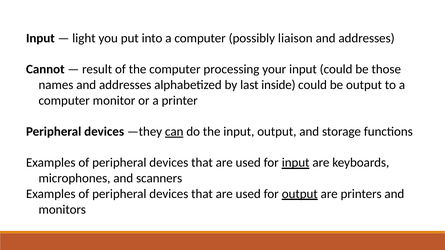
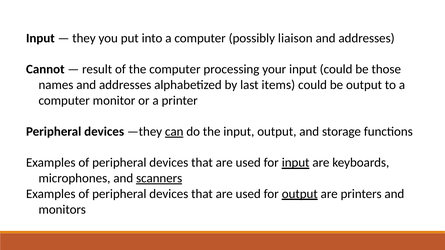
light: light -> they
inside: inside -> items
scanners underline: none -> present
